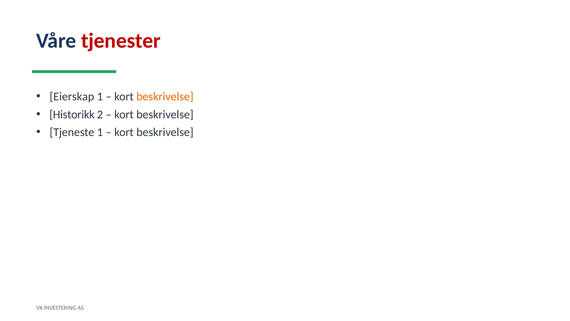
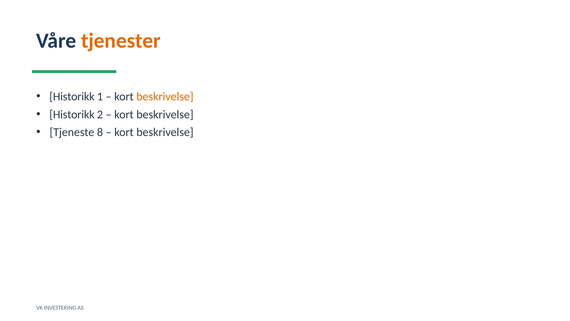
tjenester colour: red -> orange
Eierskap at (72, 97): Eierskap -> Historikk
Tjeneste 1: 1 -> 8
